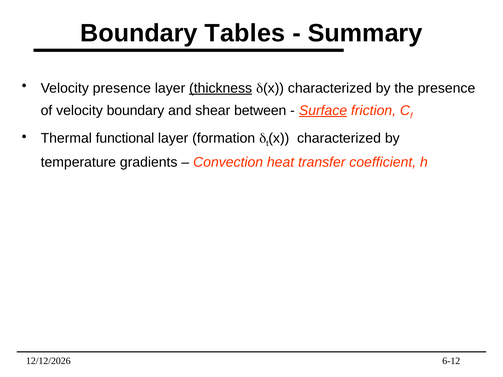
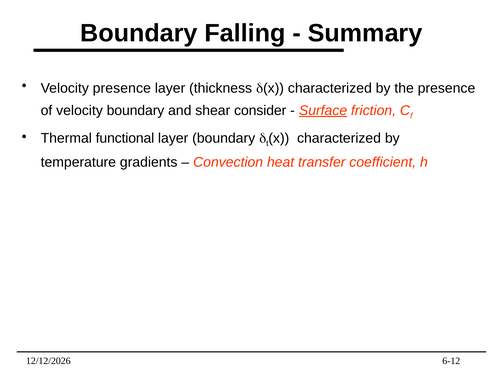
Tables: Tables -> Falling
thickness underline: present -> none
between: between -> consider
layer formation: formation -> boundary
